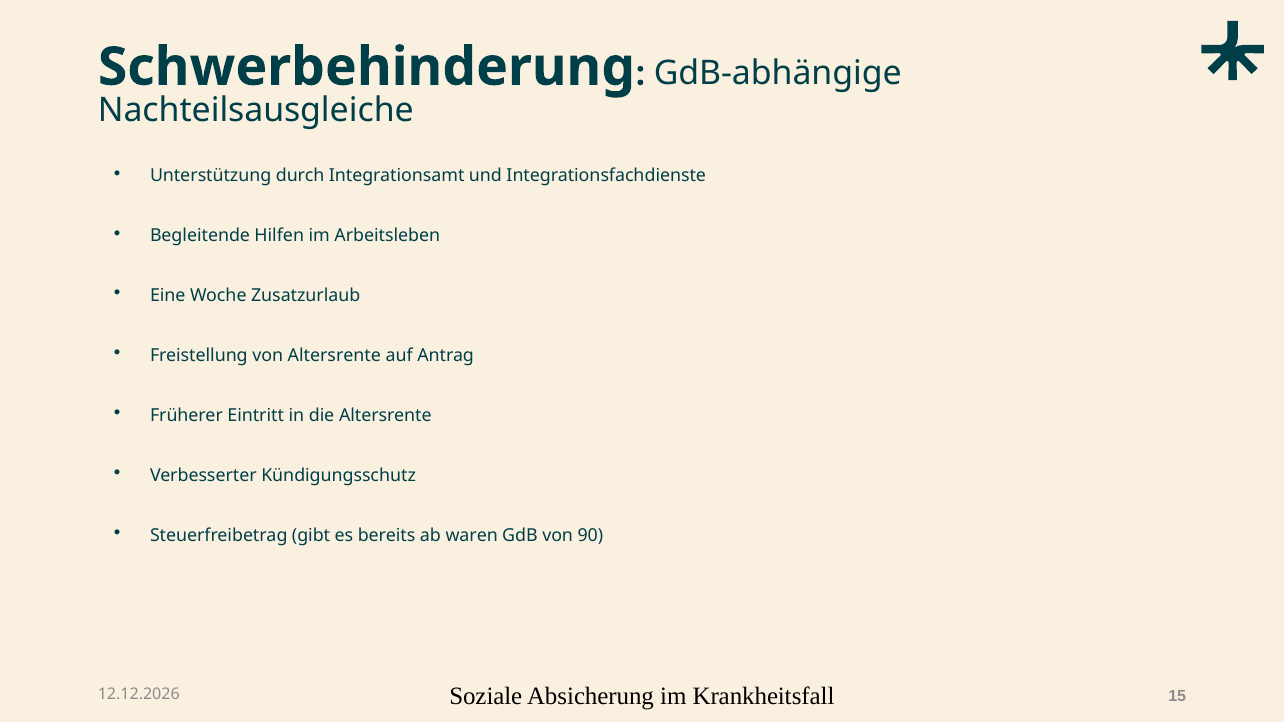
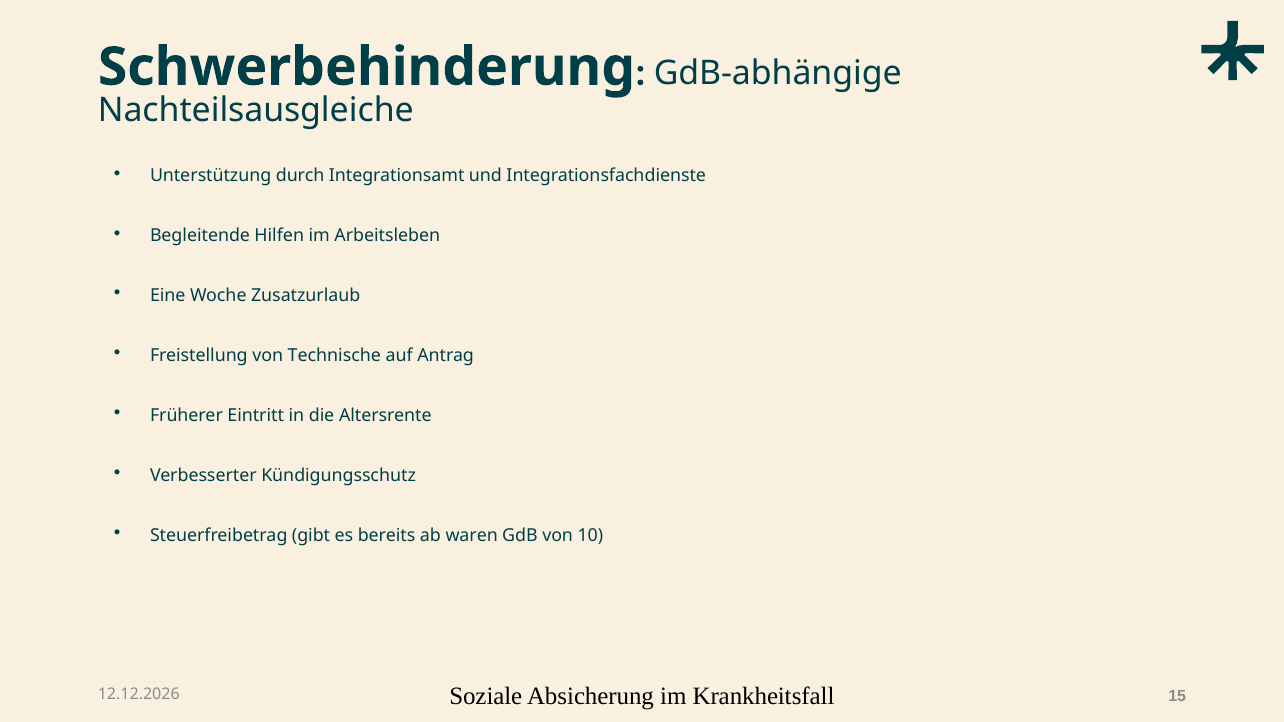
von Altersrente: Altersrente -> Technische
90: 90 -> 10
